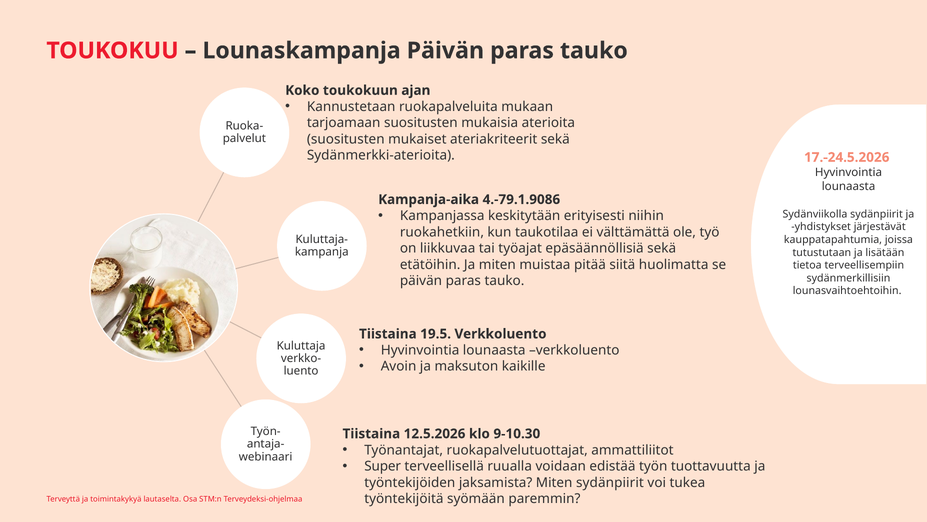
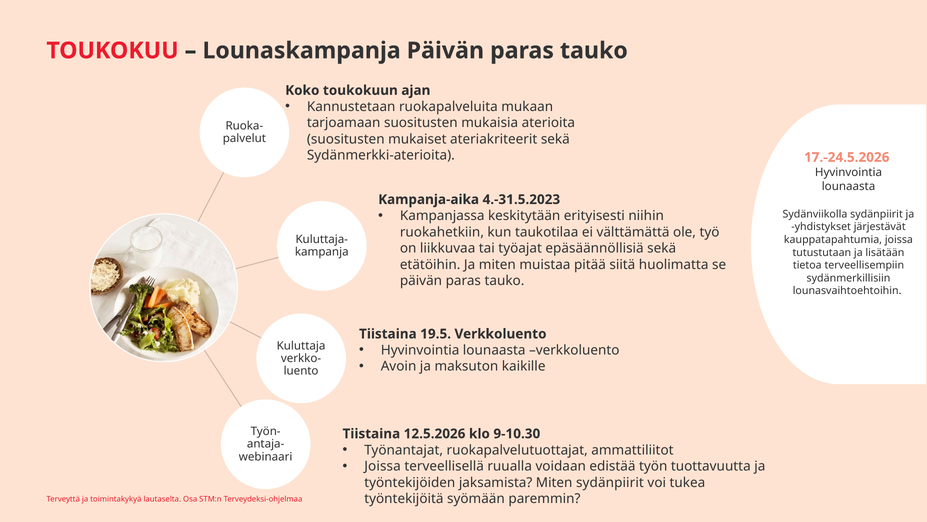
4.-79.1.9086: 4.-79.1.9086 -> 4.-31.5.2023
Super at (383, 466): Super -> Joissa
